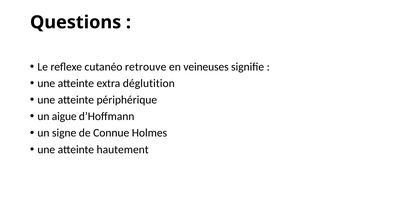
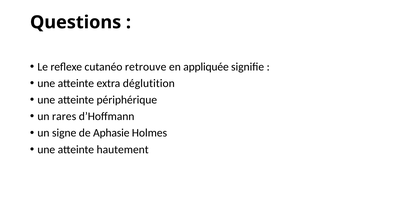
veineuses: veineuses -> appliquée
aigue: aigue -> rares
Connue: Connue -> Aphasie
